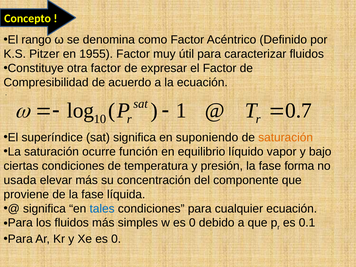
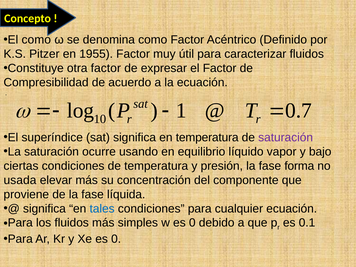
rango at (36, 40): rango -> como
en suponiendo: suponiendo -> temperatura
saturación at (286, 137) colour: orange -> purple
función: función -> usando
